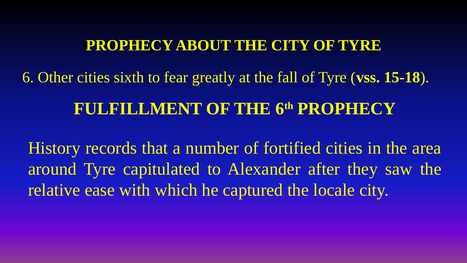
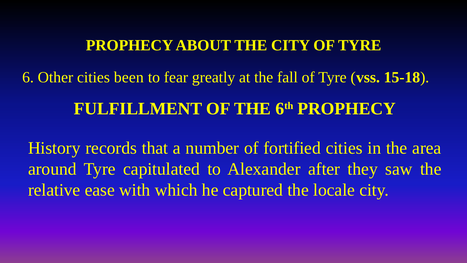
sixth: sixth -> been
